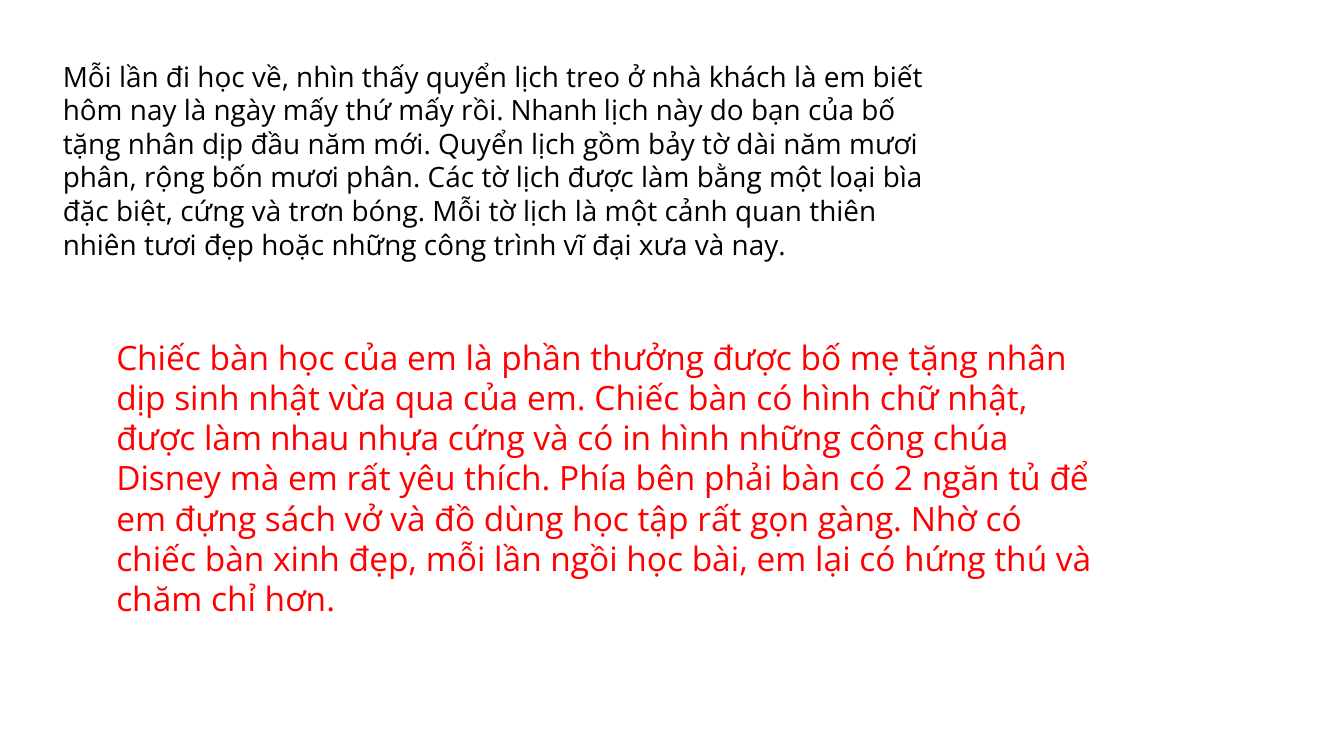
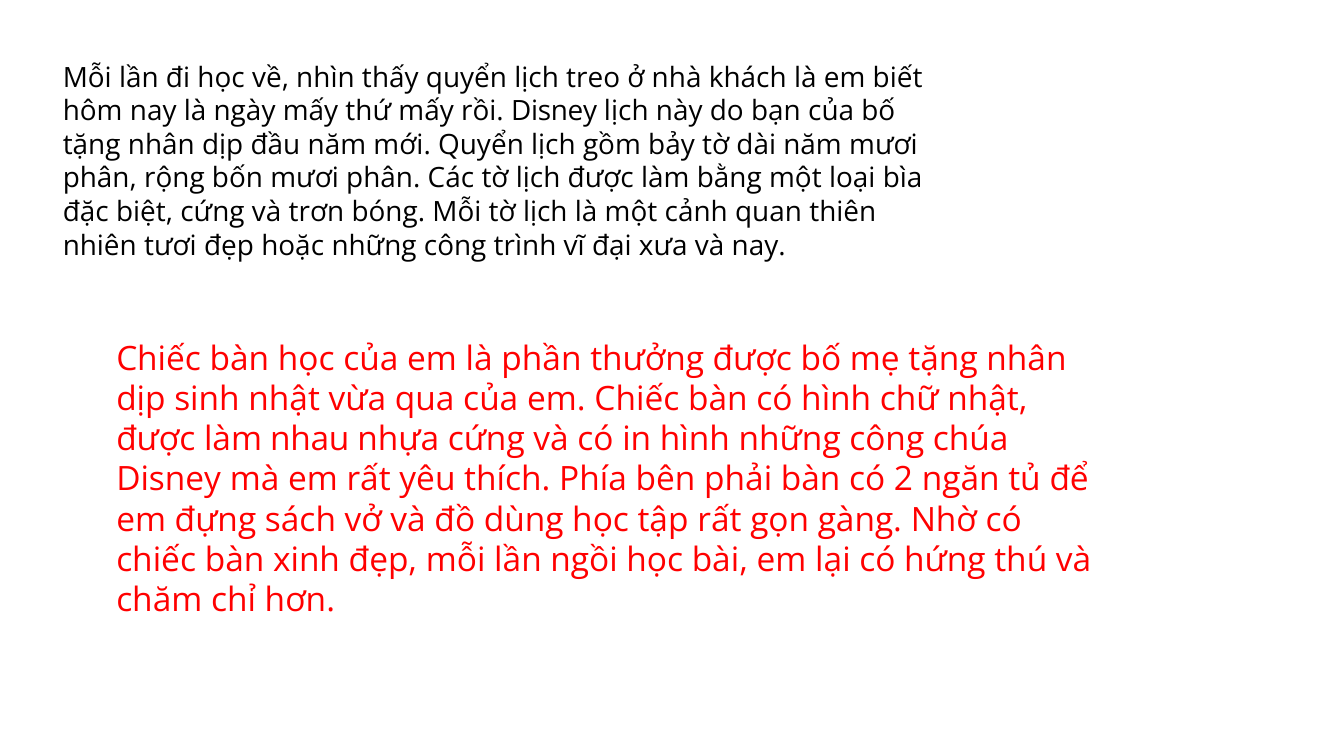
rồi Nhanh: Nhanh -> Disney
